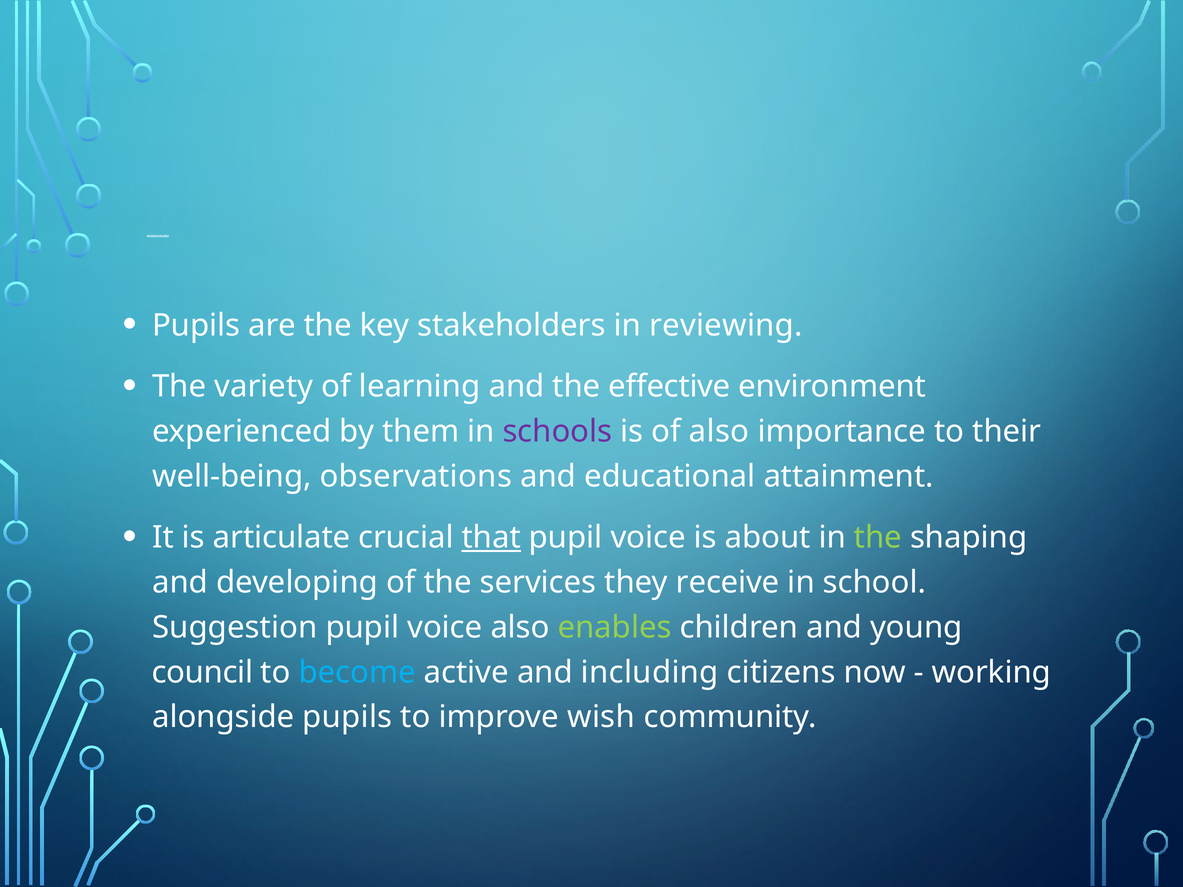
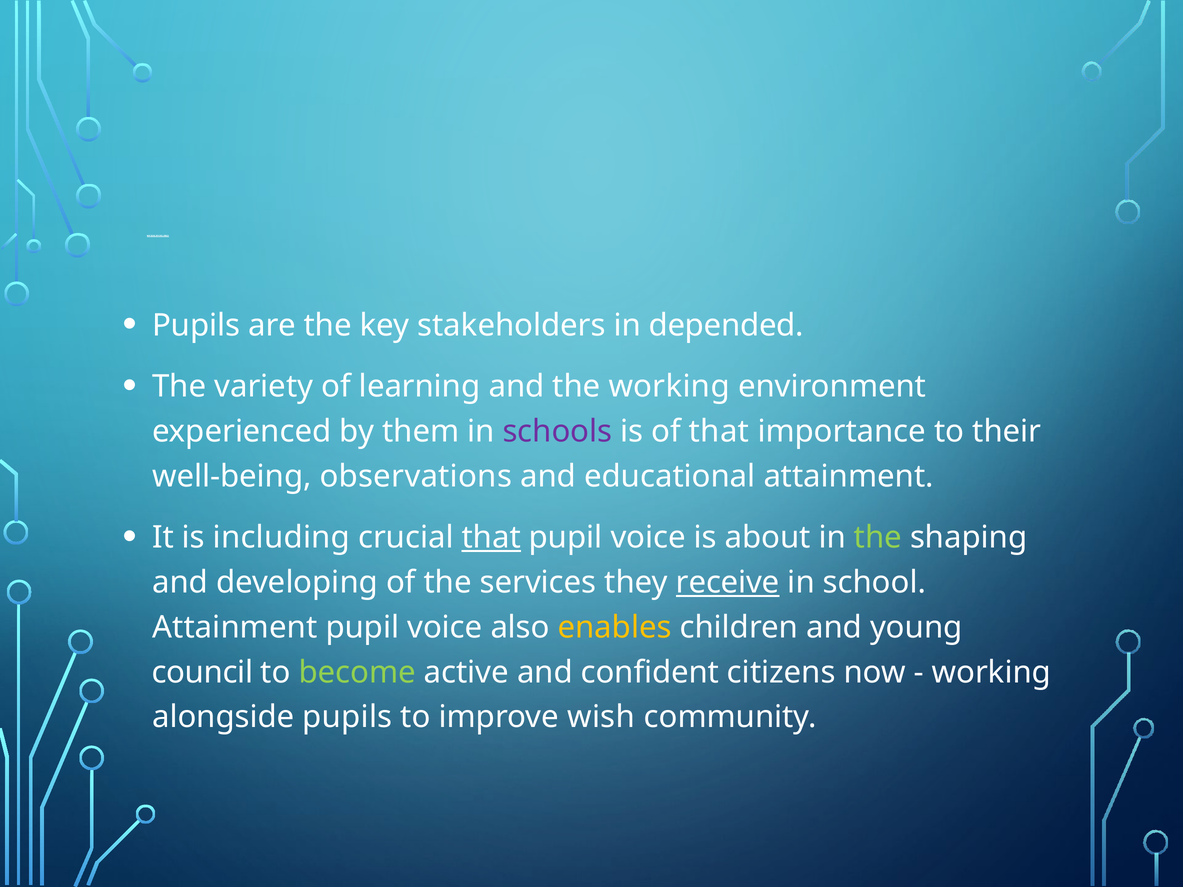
reviewing: reviewing -> depended
the effective: effective -> working
of also: also -> that
articulate: articulate -> including
receive underline: none -> present
Suggestion at (235, 628): Suggestion -> Attainment
enables colour: light green -> yellow
become colour: light blue -> light green
including: including -> confident
